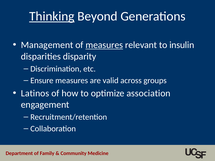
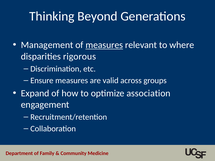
Thinking underline: present -> none
insulin: insulin -> where
disparity: disparity -> rigorous
Latinos: Latinos -> Expand
